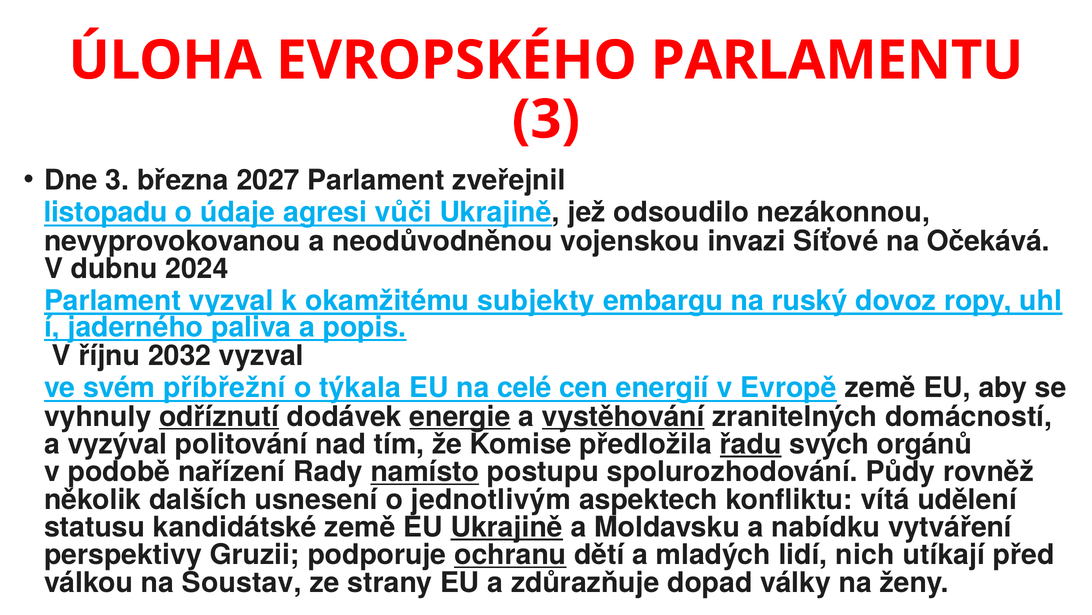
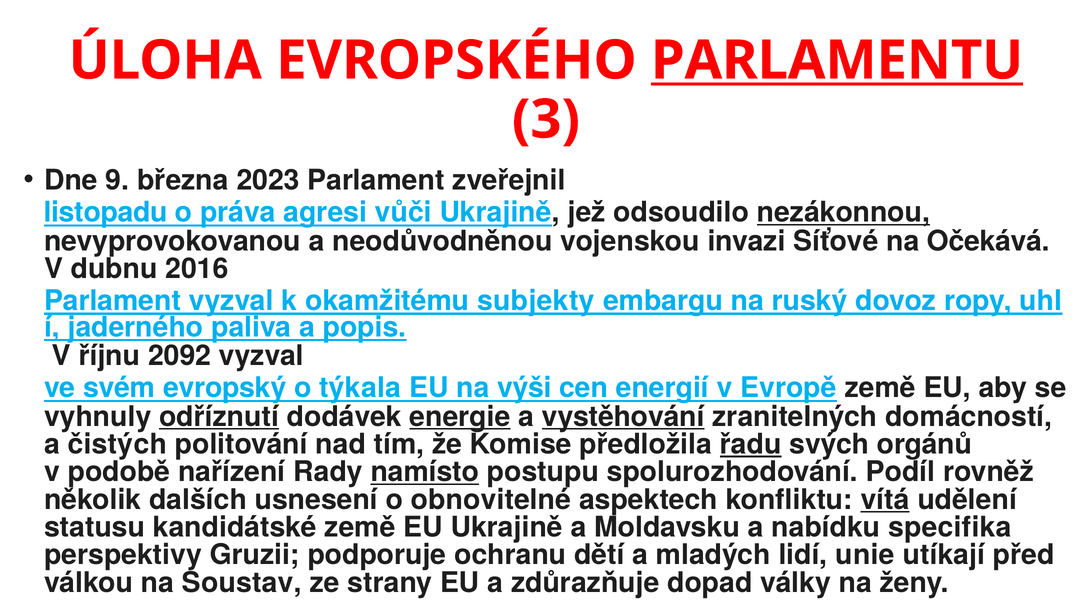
PARLAMENTU underline: none -> present
Dne 3: 3 -> 9
2027: 2027 -> 2023
údaje: údaje -> práva
nezákonnou underline: none -> present
2024: 2024 -> 2016
2032: 2032 -> 2092
příbřežní: příbřežní -> evropský
celé: celé -> výši
vyzýval: vyzýval -> čistých
Půdy: Půdy -> Podíl
jednotlivým: jednotlivým -> obnovitelné
vítá underline: none -> present
Ukrajině at (507, 527) underline: present -> none
vytváření: vytváření -> specifika
ochranu underline: present -> none
nich: nich -> unie
